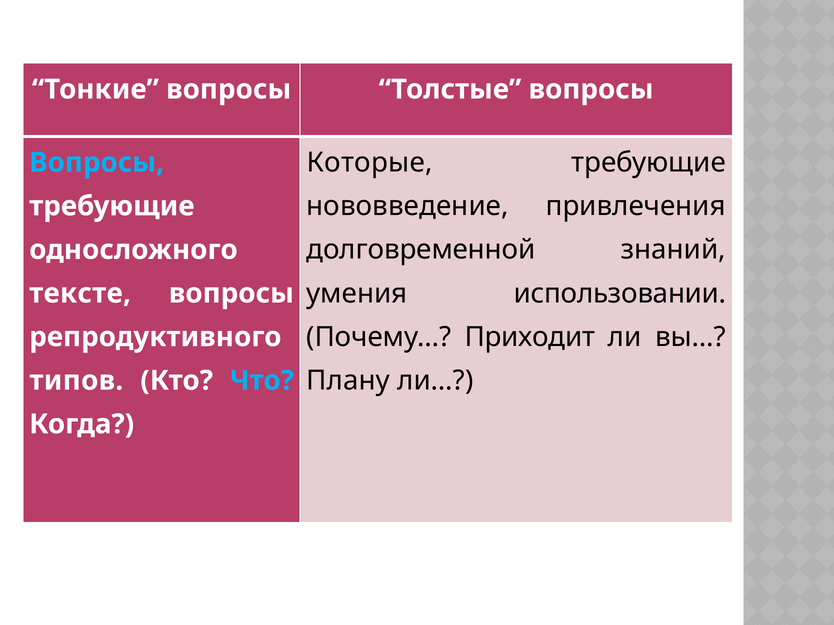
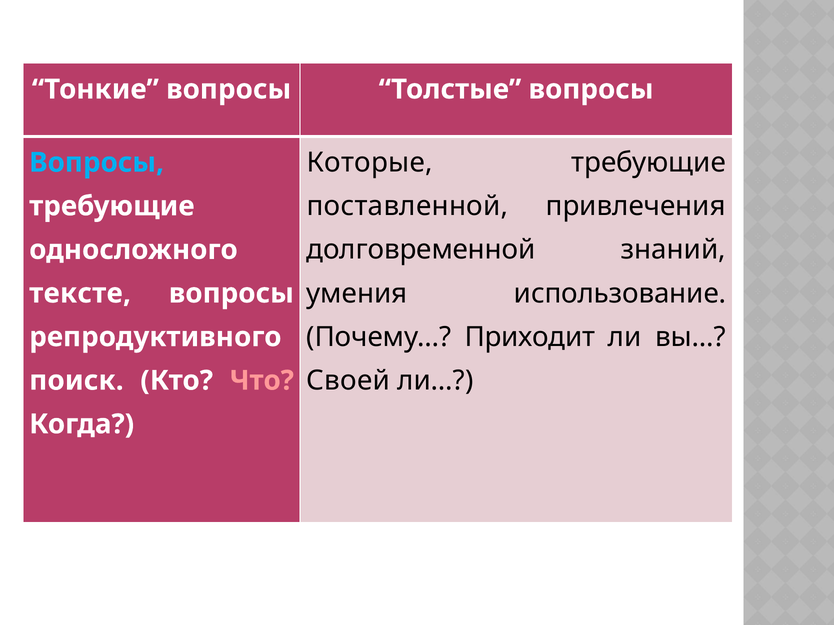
нововведение: нововведение -> поставленной
использовании: использовании -> использование
Плану: Плану -> Своей
типов: типов -> поиск
Что colour: light blue -> pink
